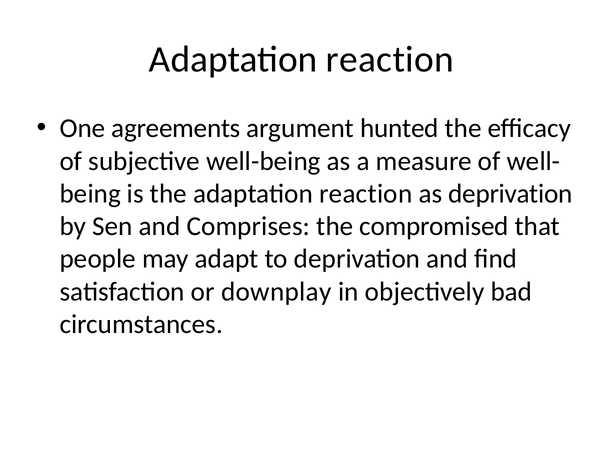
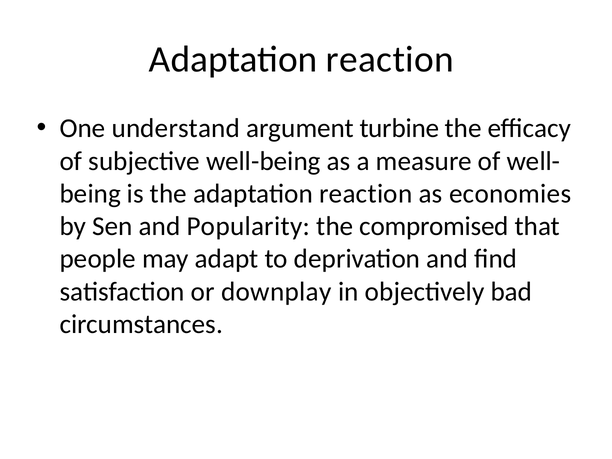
agreements: agreements -> understand
hunted: hunted -> turbine
as deprivation: deprivation -> economies
Comprises: Comprises -> Popularity
